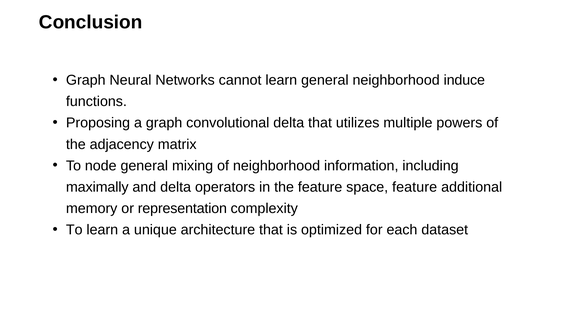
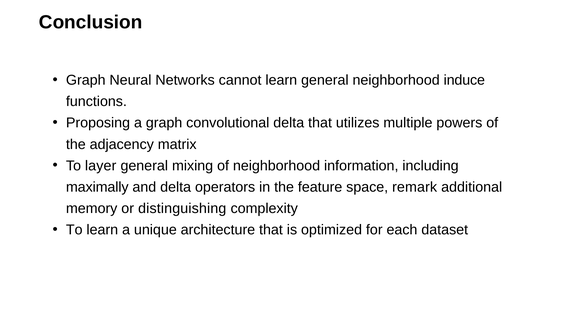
node: node -> layer
space feature: feature -> remark
representation: representation -> distinguishing
